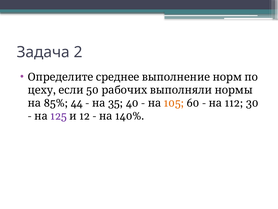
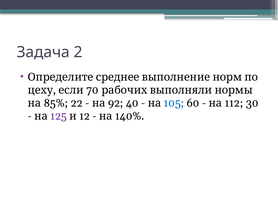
50: 50 -> 70
44: 44 -> 22
35: 35 -> 92
105 colour: orange -> blue
